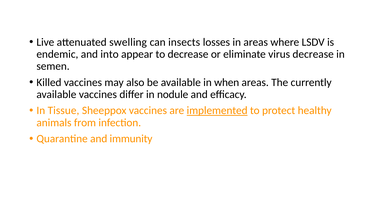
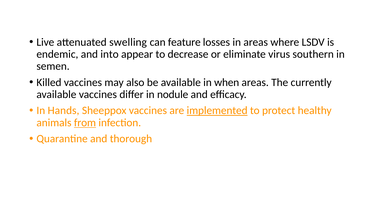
insects: insects -> feature
virus decrease: decrease -> southern
Tissue: Tissue -> Hands
from underline: none -> present
immunity: immunity -> thorough
